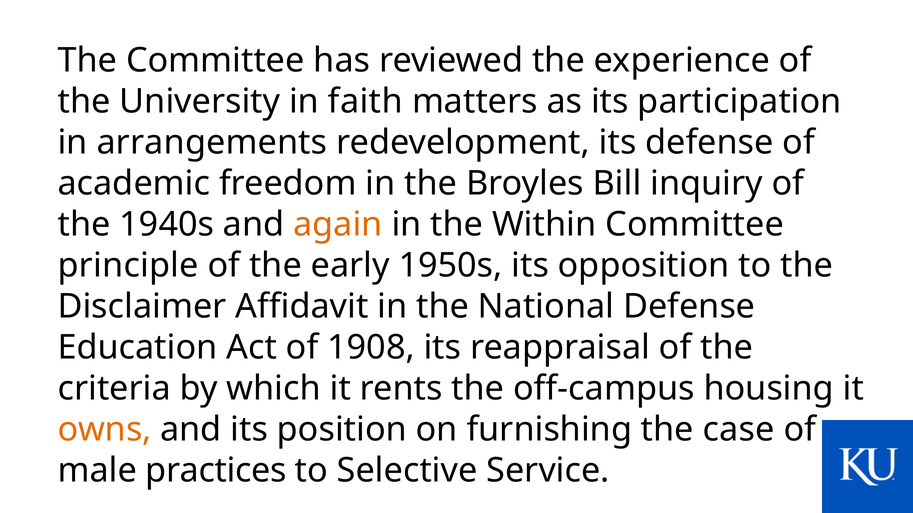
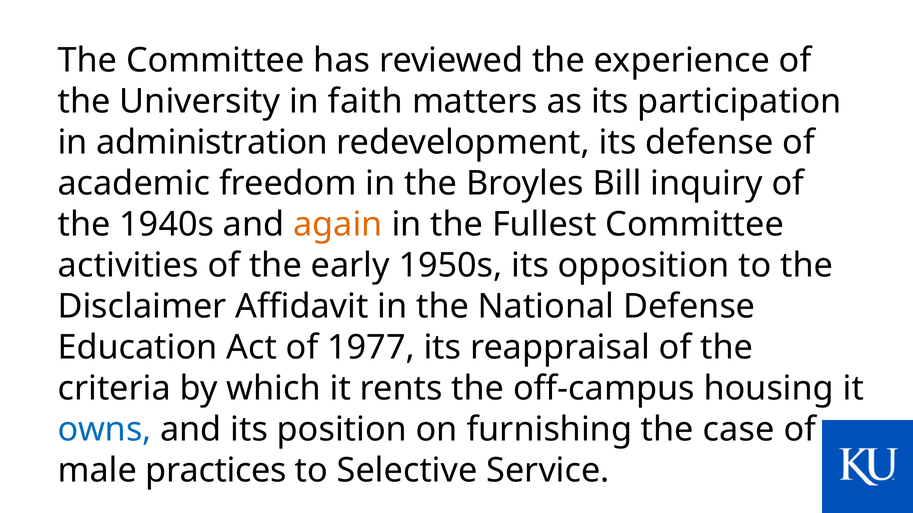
arrangements: arrangements -> administration
Within: Within -> Fullest
principle: principle -> activities
1908: 1908 -> 1977
owns colour: orange -> blue
